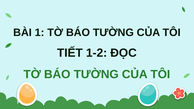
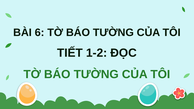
1: 1 -> 6
